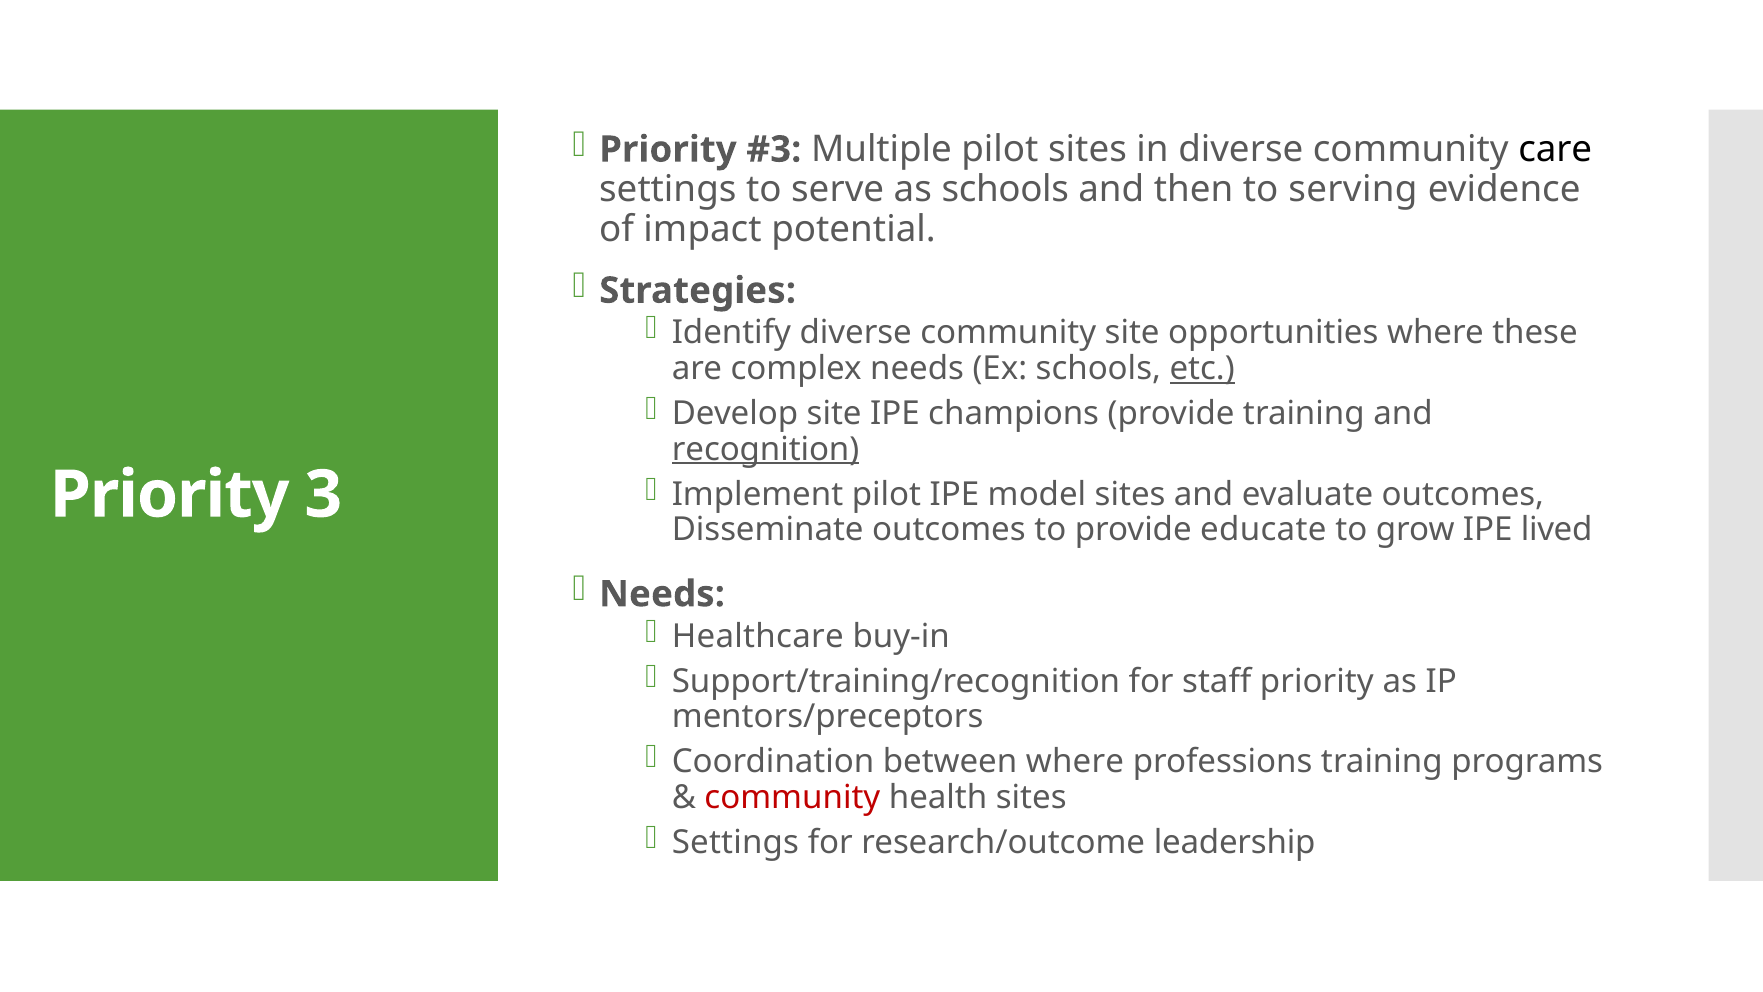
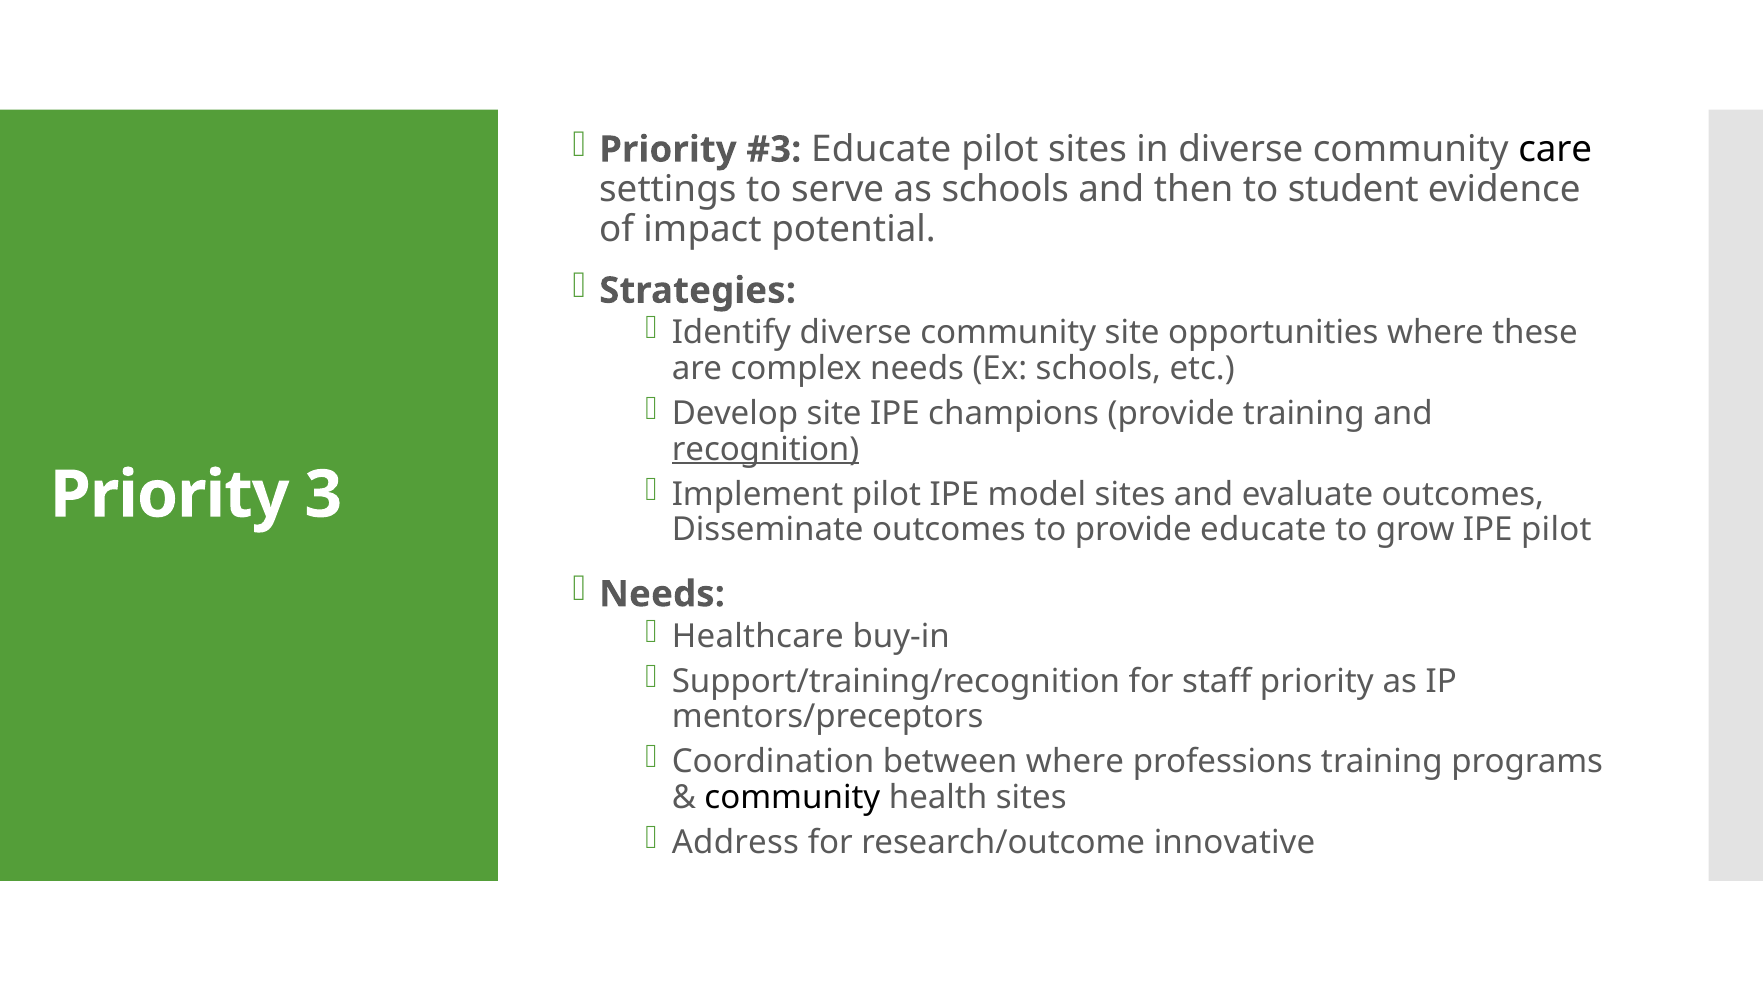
Multiple at (881, 150): Multiple -> Educate
serving: serving -> student
etc underline: present -> none
IPE lived: lived -> pilot
community at (792, 797) colour: red -> black
Settings at (735, 842): Settings -> Address
leadership: leadership -> innovative
